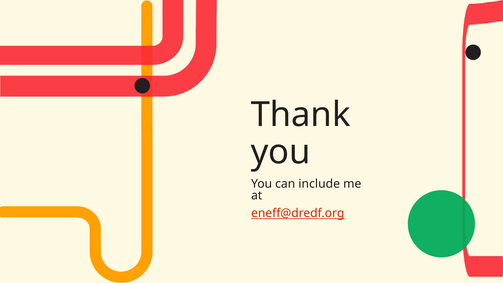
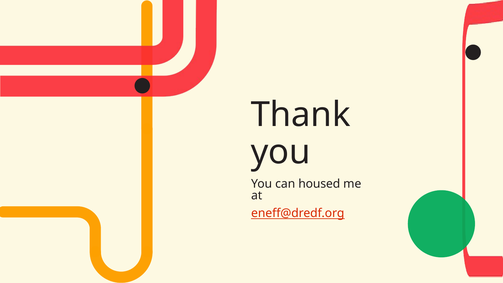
include: include -> housed
